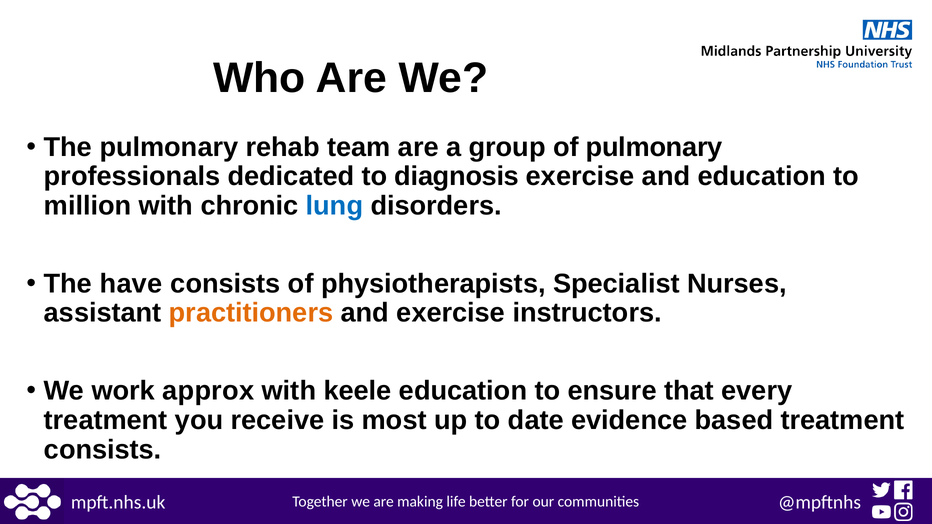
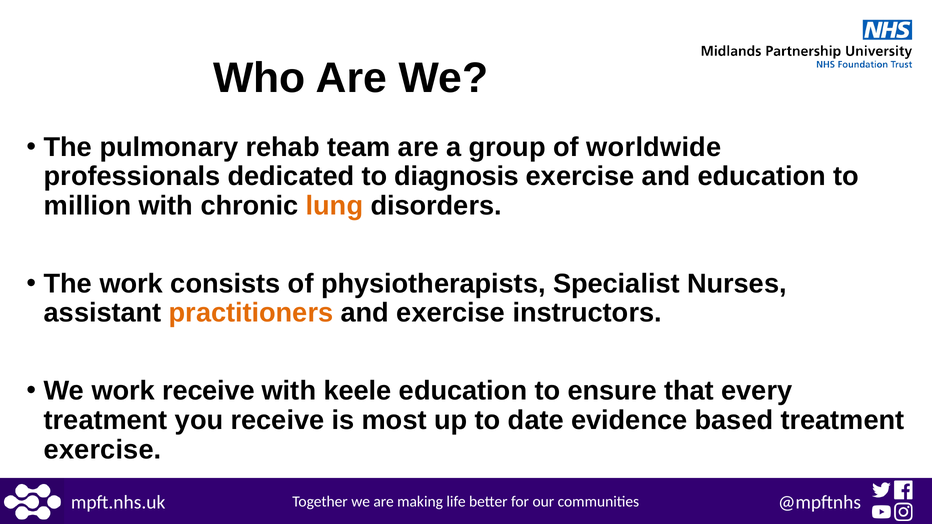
of pulmonary: pulmonary -> worldwide
lung colour: blue -> orange
The have: have -> work
work approx: approx -> receive
consists at (103, 450): consists -> exercise
